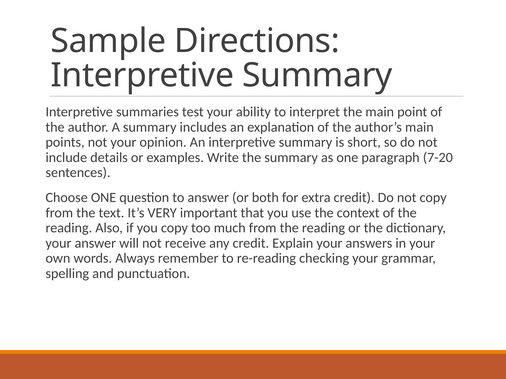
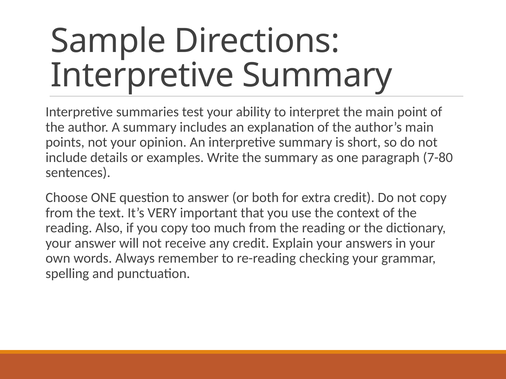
7-20: 7-20 -> 7-80
